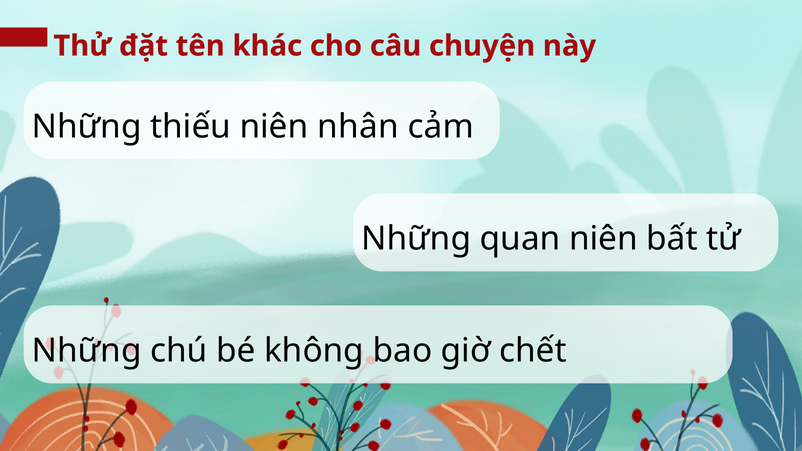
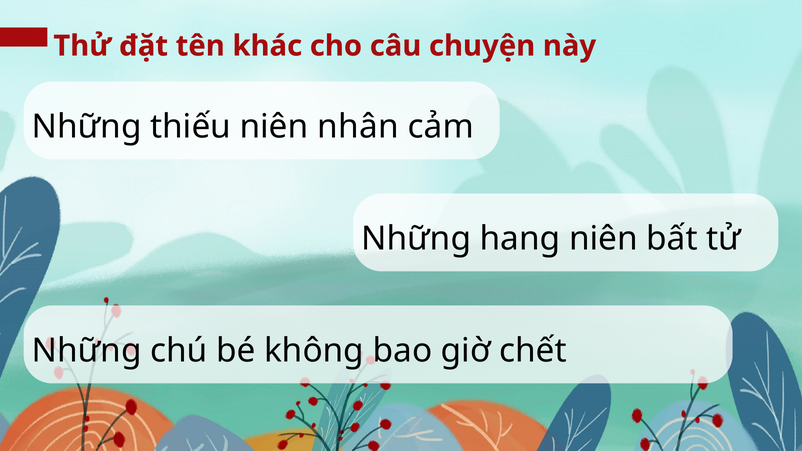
quan: quan -> hang
